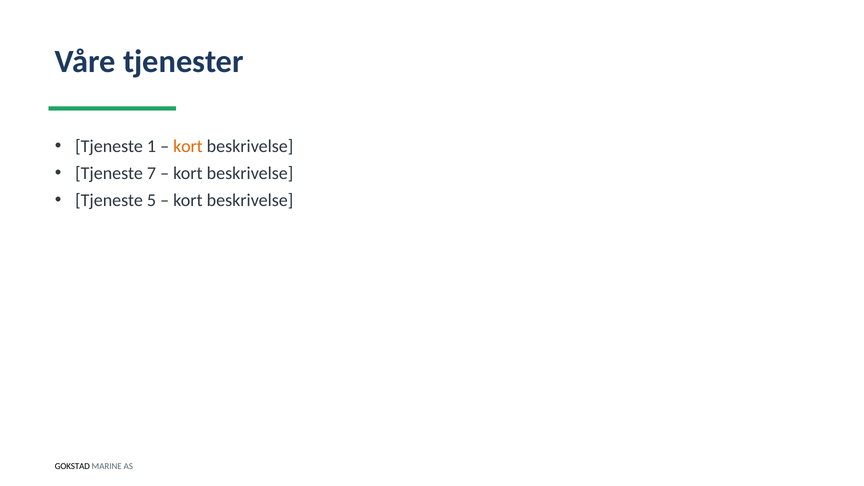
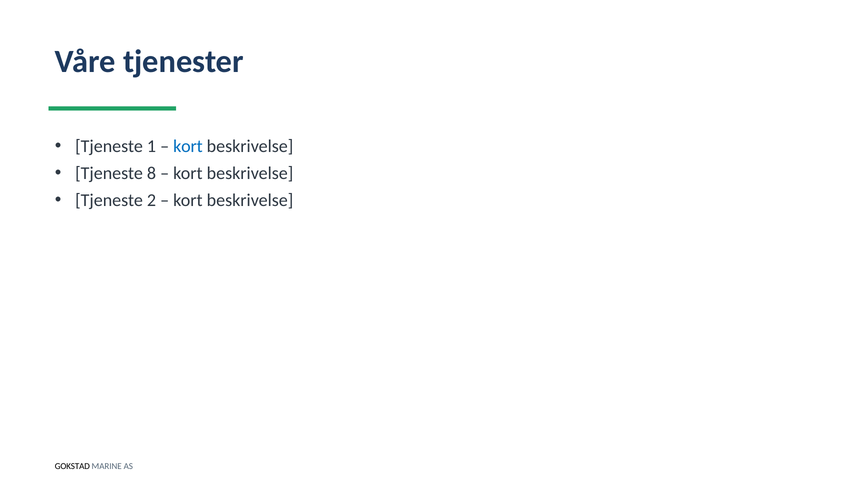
kort at (188, 146) colour: orange -> blue
7: 7 -> 8
5: 5 -> 2
